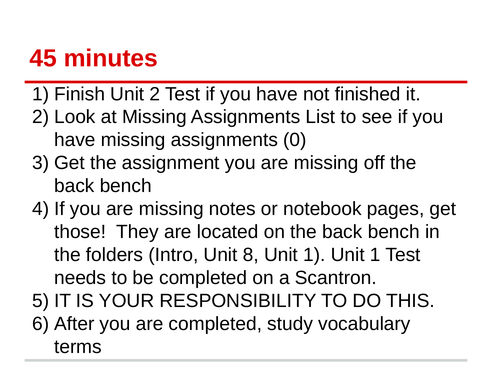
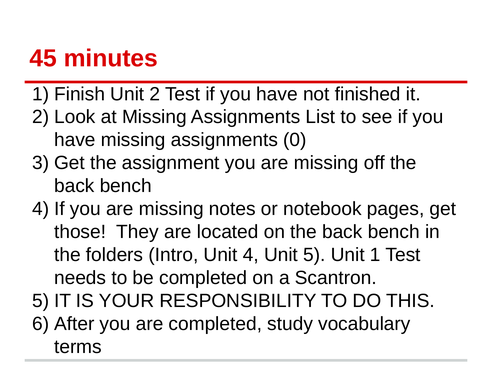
Unit 8: 8 -> 4
1 at (314, 255): 1 -> 5
